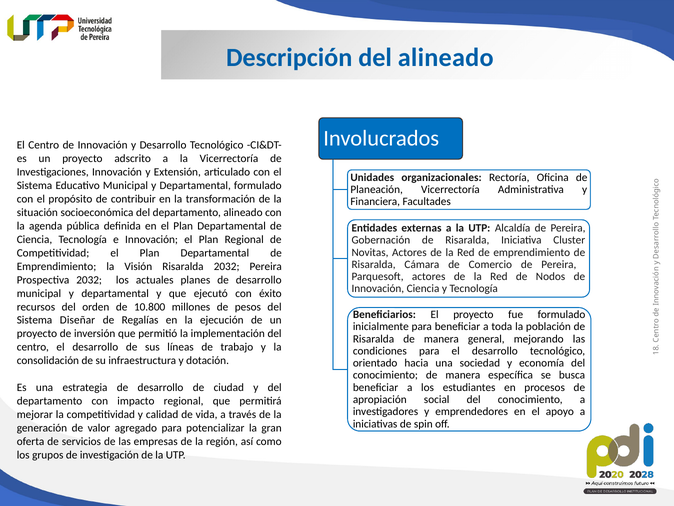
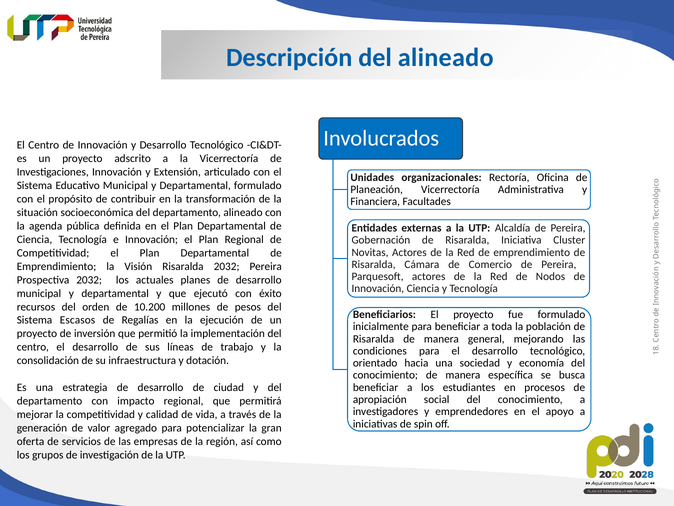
10.800: 10.800 -> 10.200
Diseñar: Diseñar -> Escasos
